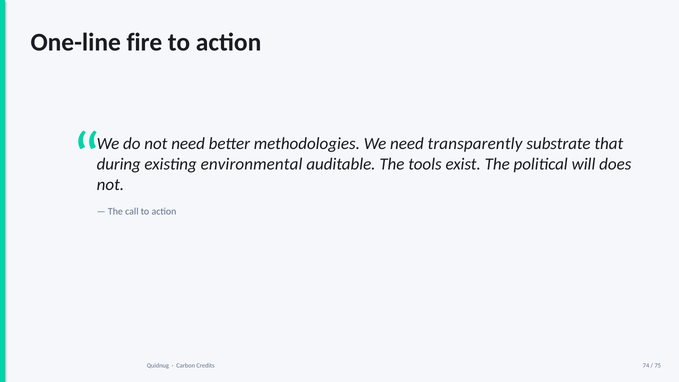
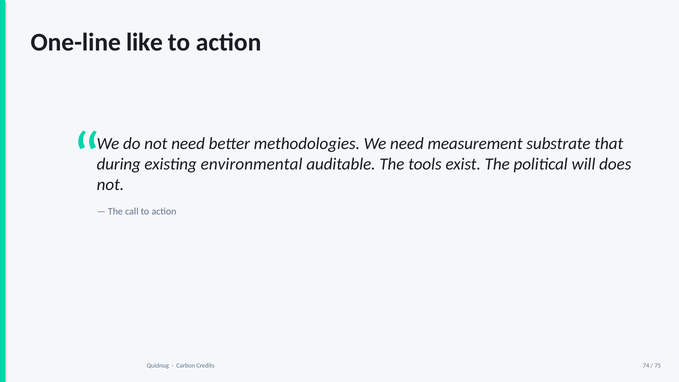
fire: fire -> like
transparently: transparently -> measurement
